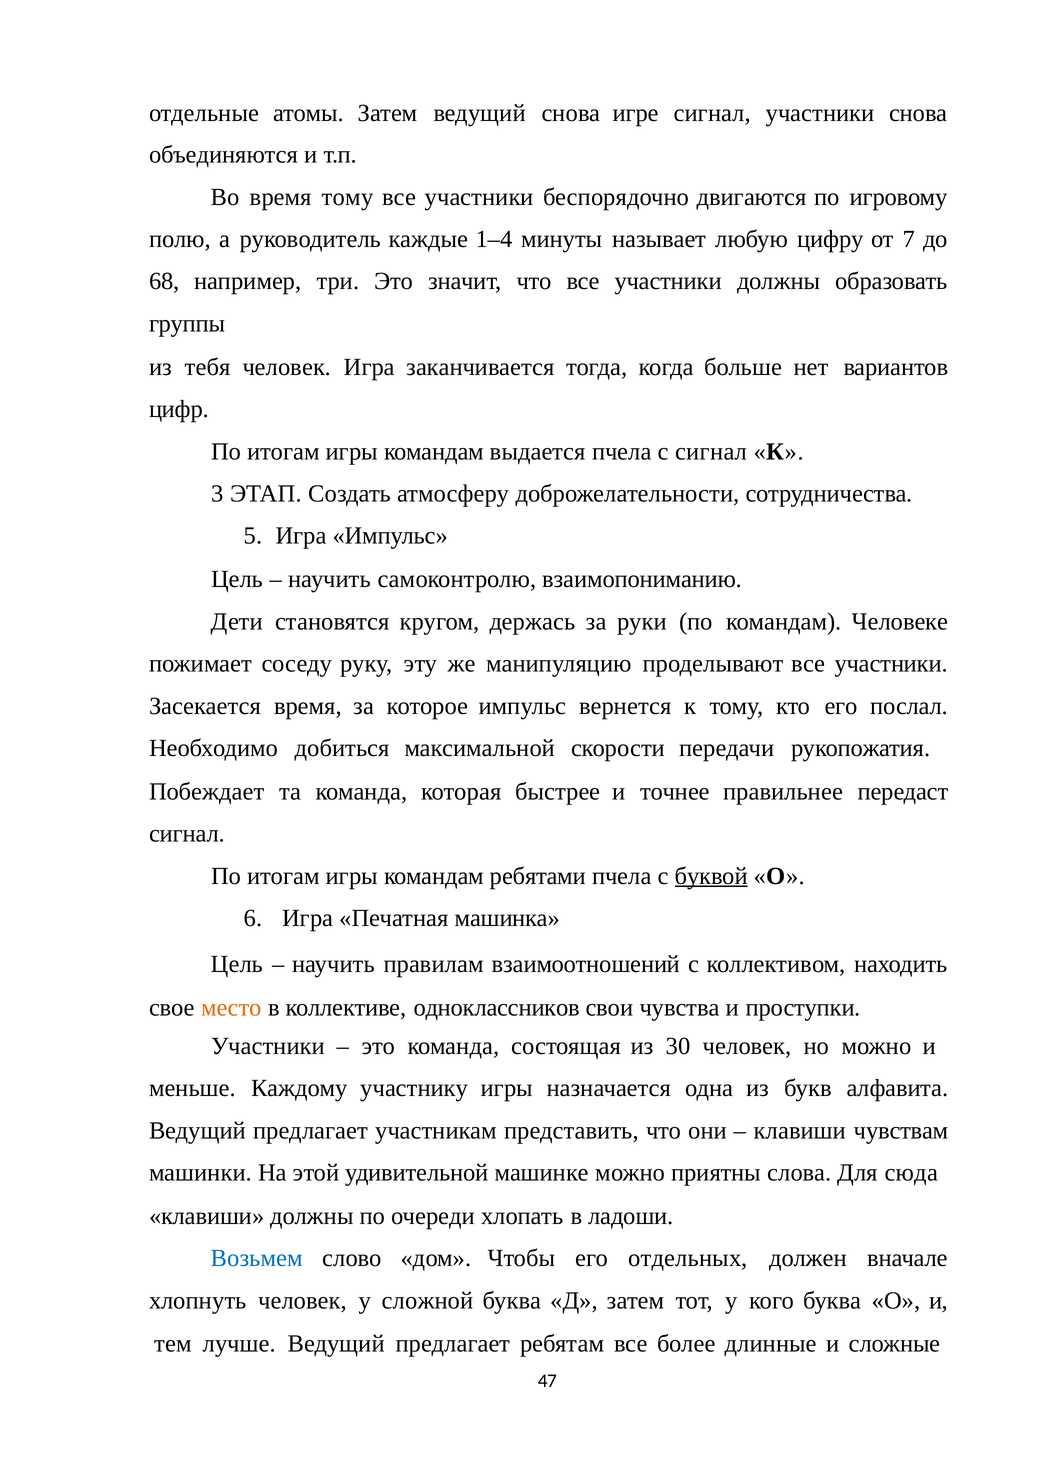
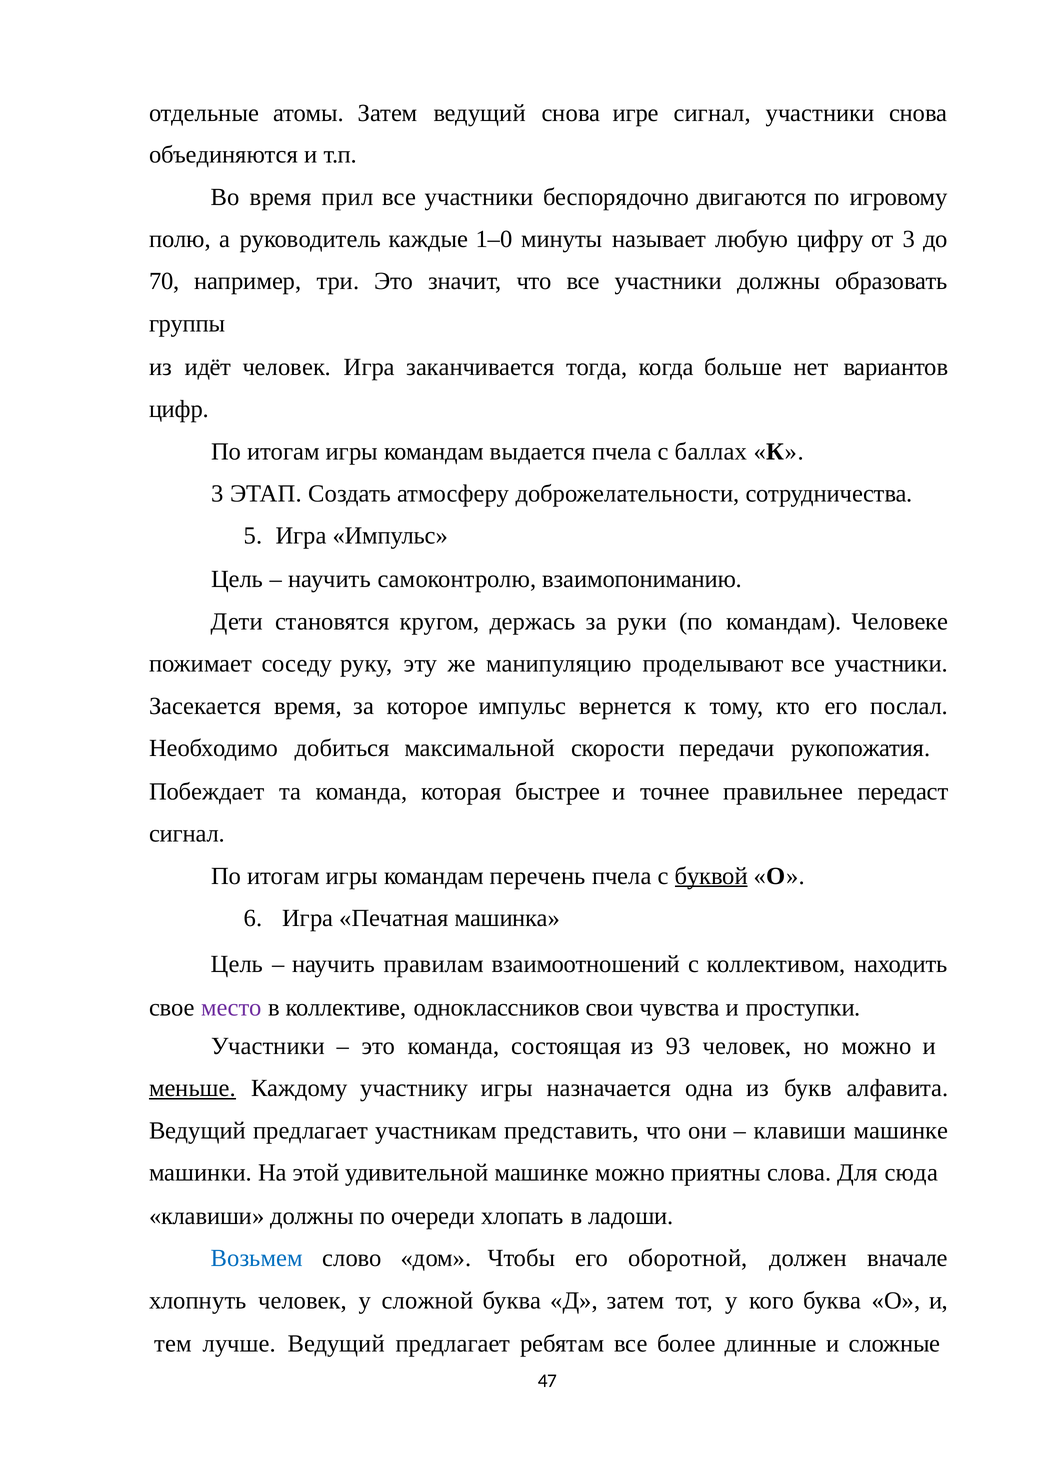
время тому: тому -> прил
1–4: 1–4 -> 1–0
от 7: 7 -> 3
68: 68 -> 70
тебя: тебя -> идёт
с сигнал: сигнал -> баллах
ребятами: ребятами -> перечень
место colour: orange -> purple
30: 30 -> 93
меньше underline: none -> present
клавиши чувствам: чувствам -> машинке
отдельных: отдельных -> оборотной
